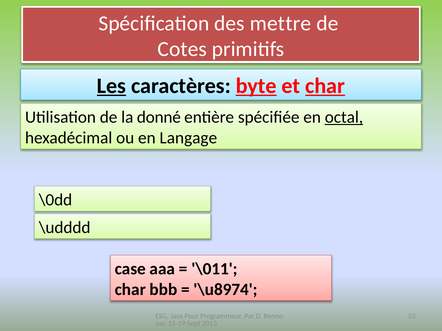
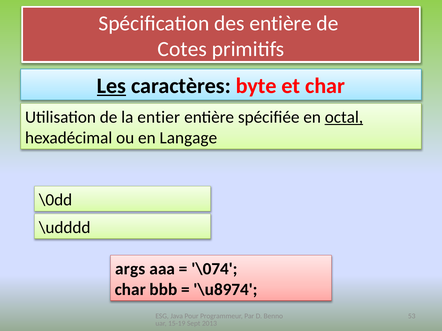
des mettre: mettre -> entière
byte underline: present -> none
char at (325, 86) underline: present -> none
donné: donné -> entier
case: case -> args
\011: \011 -> \074
